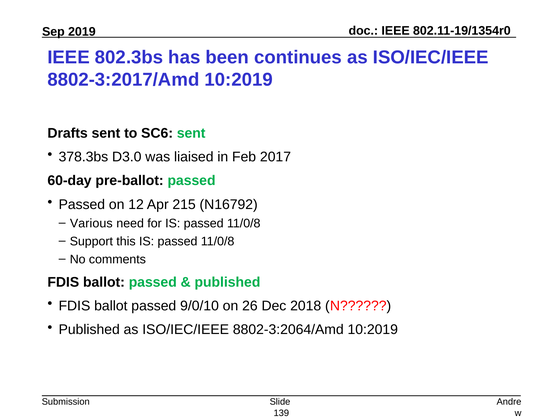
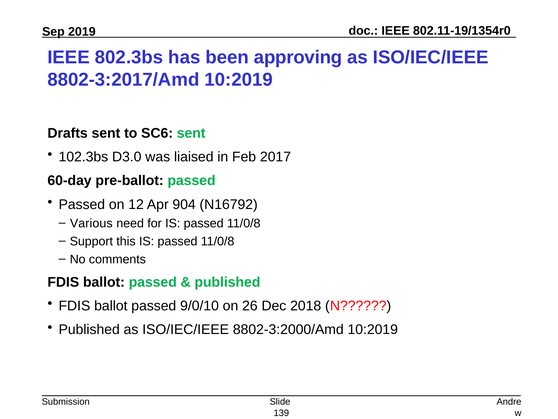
continues: continues -> approving
378.3bs: 378.3bs -> 102.3bs
215: 215 -> 904
8802-3:2064/Amd: 8802-3:2064/Amd -> 8802-3:2000/Amd
